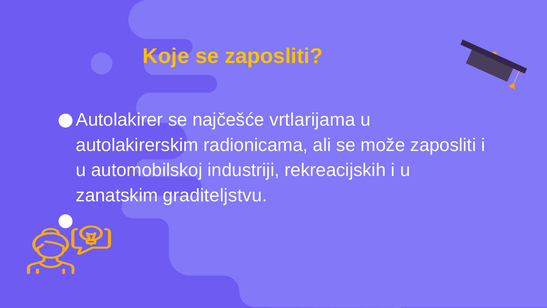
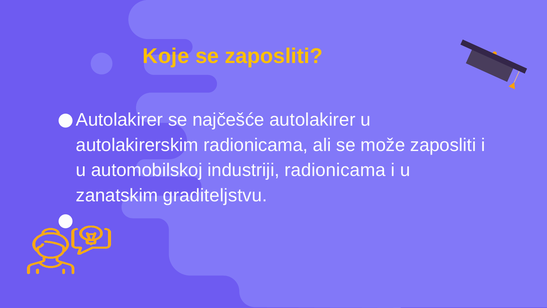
vrtlarijama: vrtlarijama -> autolakirer
industriji rekreacijskih: rekreacijskih -> radionicama
